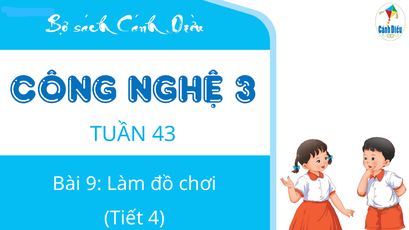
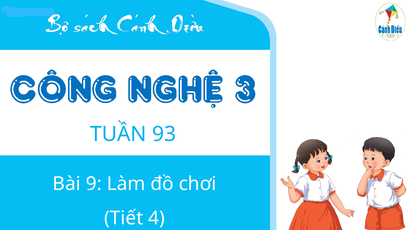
43: 43 -> 93
